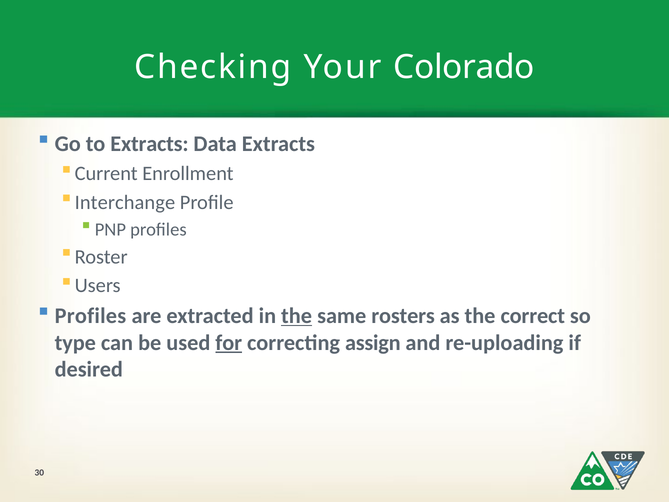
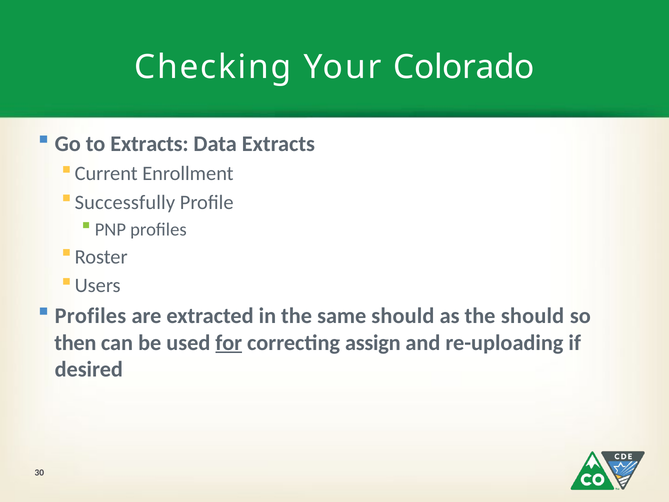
Interchange: Interchange -> Successfully
the at (297, 316) underline: present -> none
same rosters: rosters -> should
the correct: correct -> should
type: type -> then
